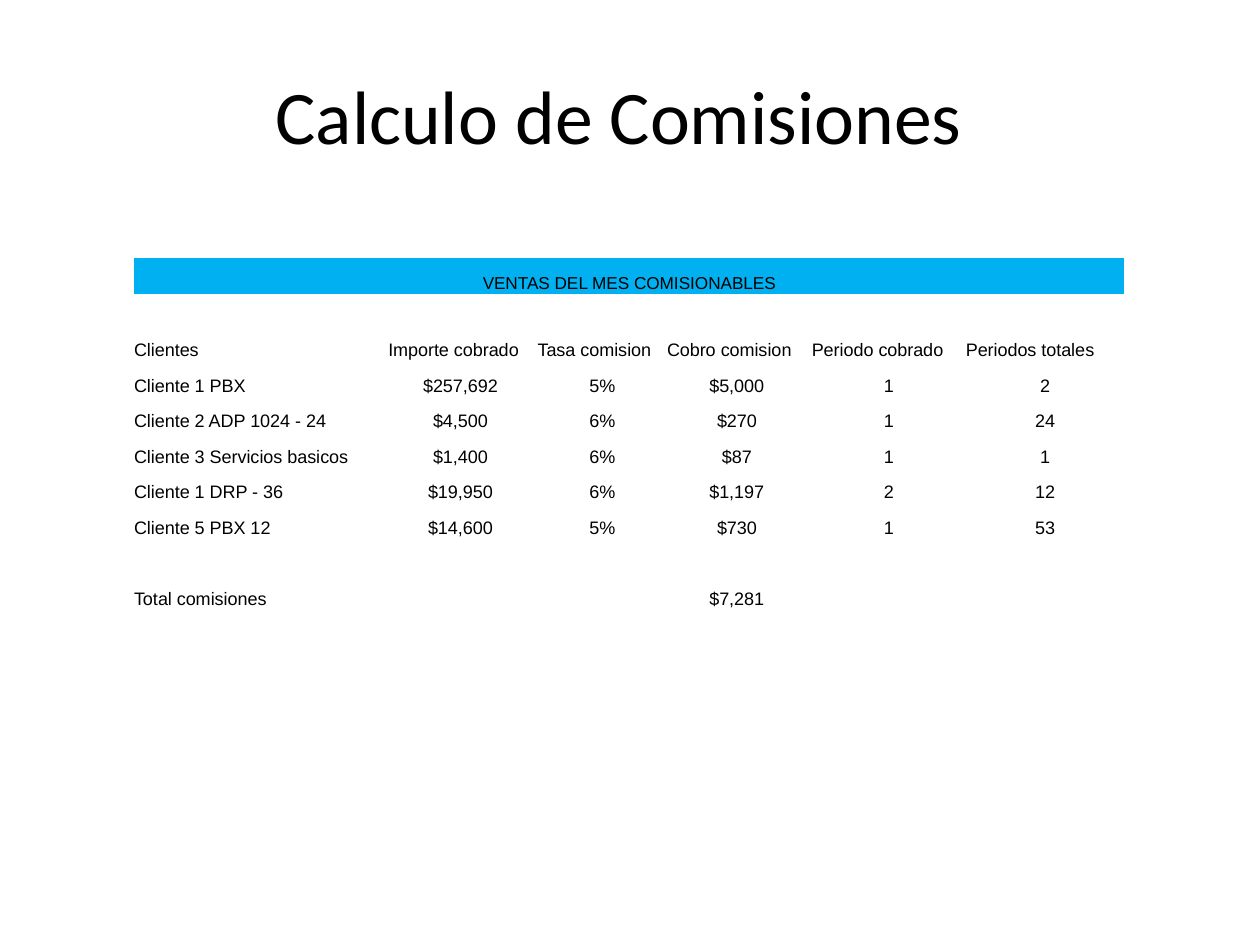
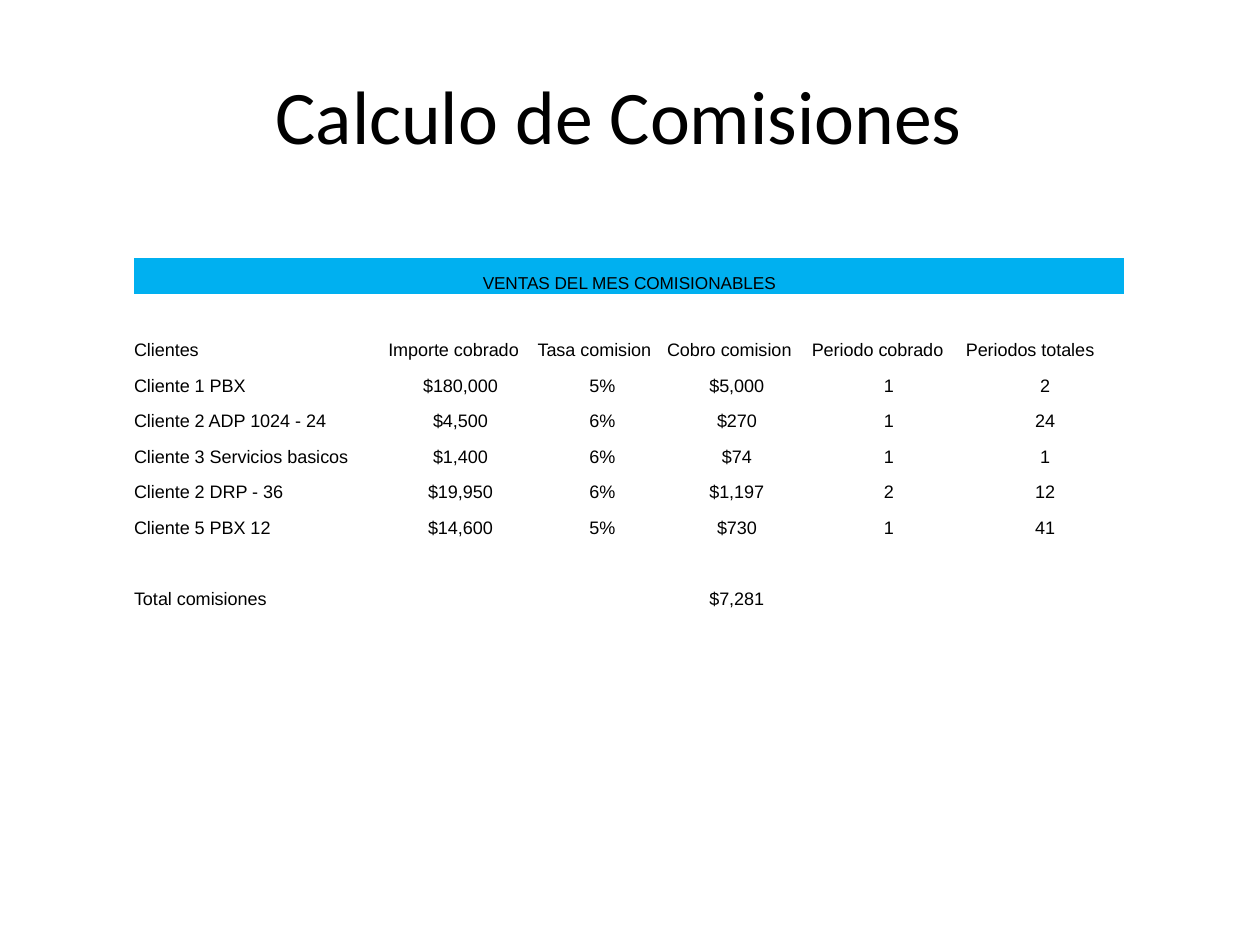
$257,692: $257,692 -> $180,000
$87: $87 -> $74
1 at (200, 493): 1 -> 2
53: 53 -> 41
